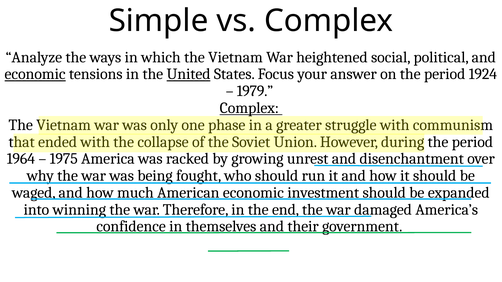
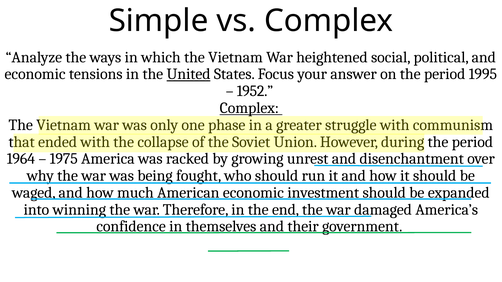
economic at (35, 74) underline: present -> none
1924: 1924 -> 1995
1979: 1979 -> 1952
